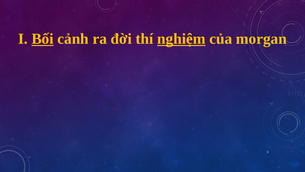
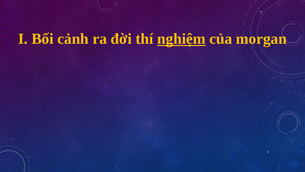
Bối underline: present -> none
